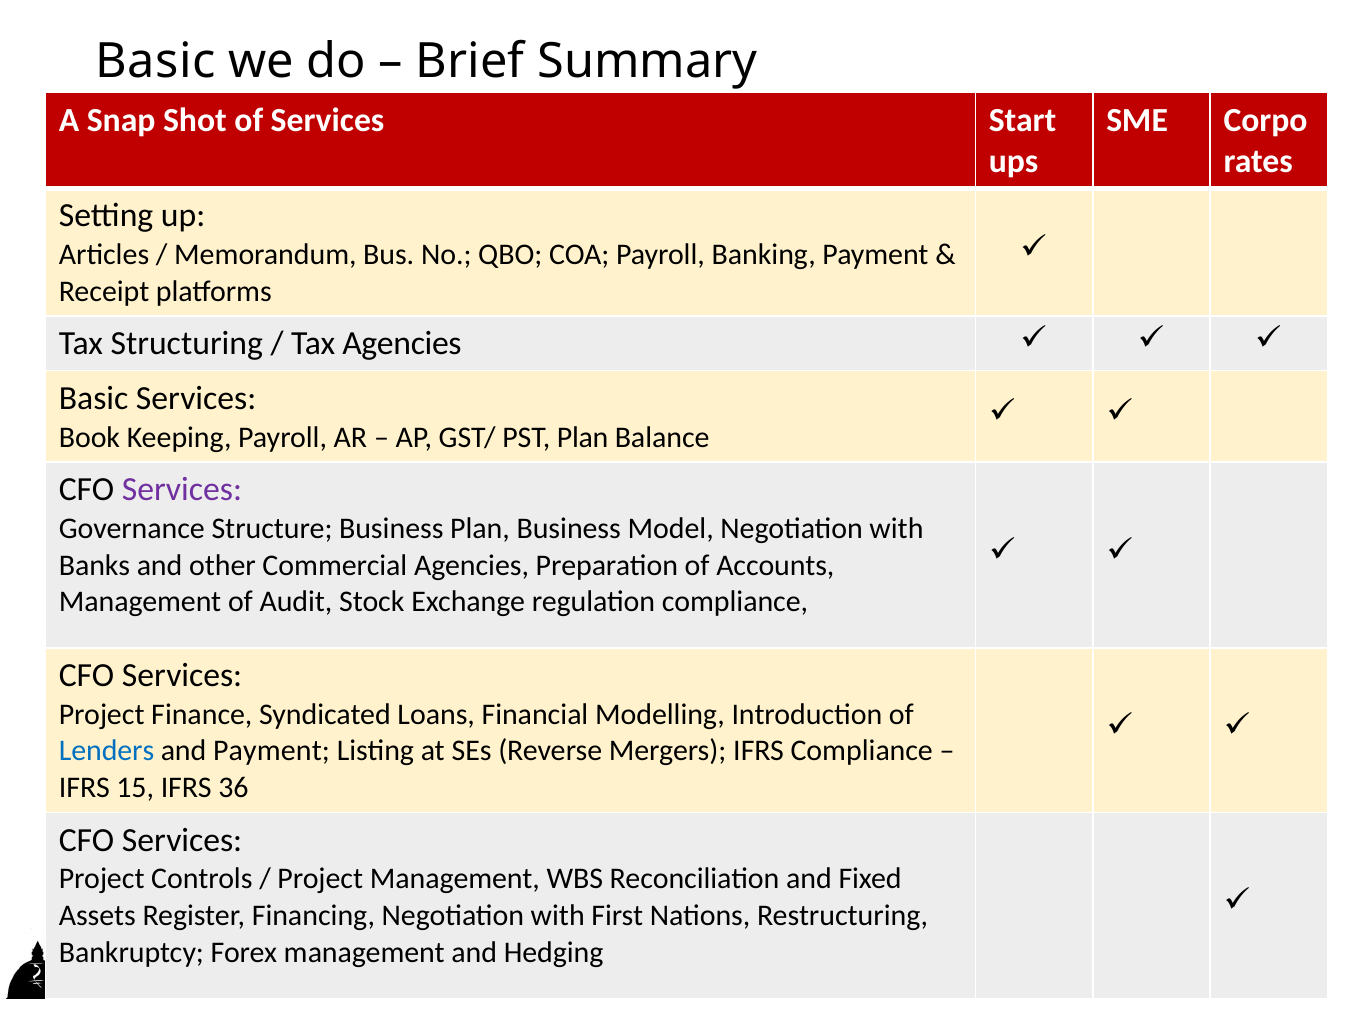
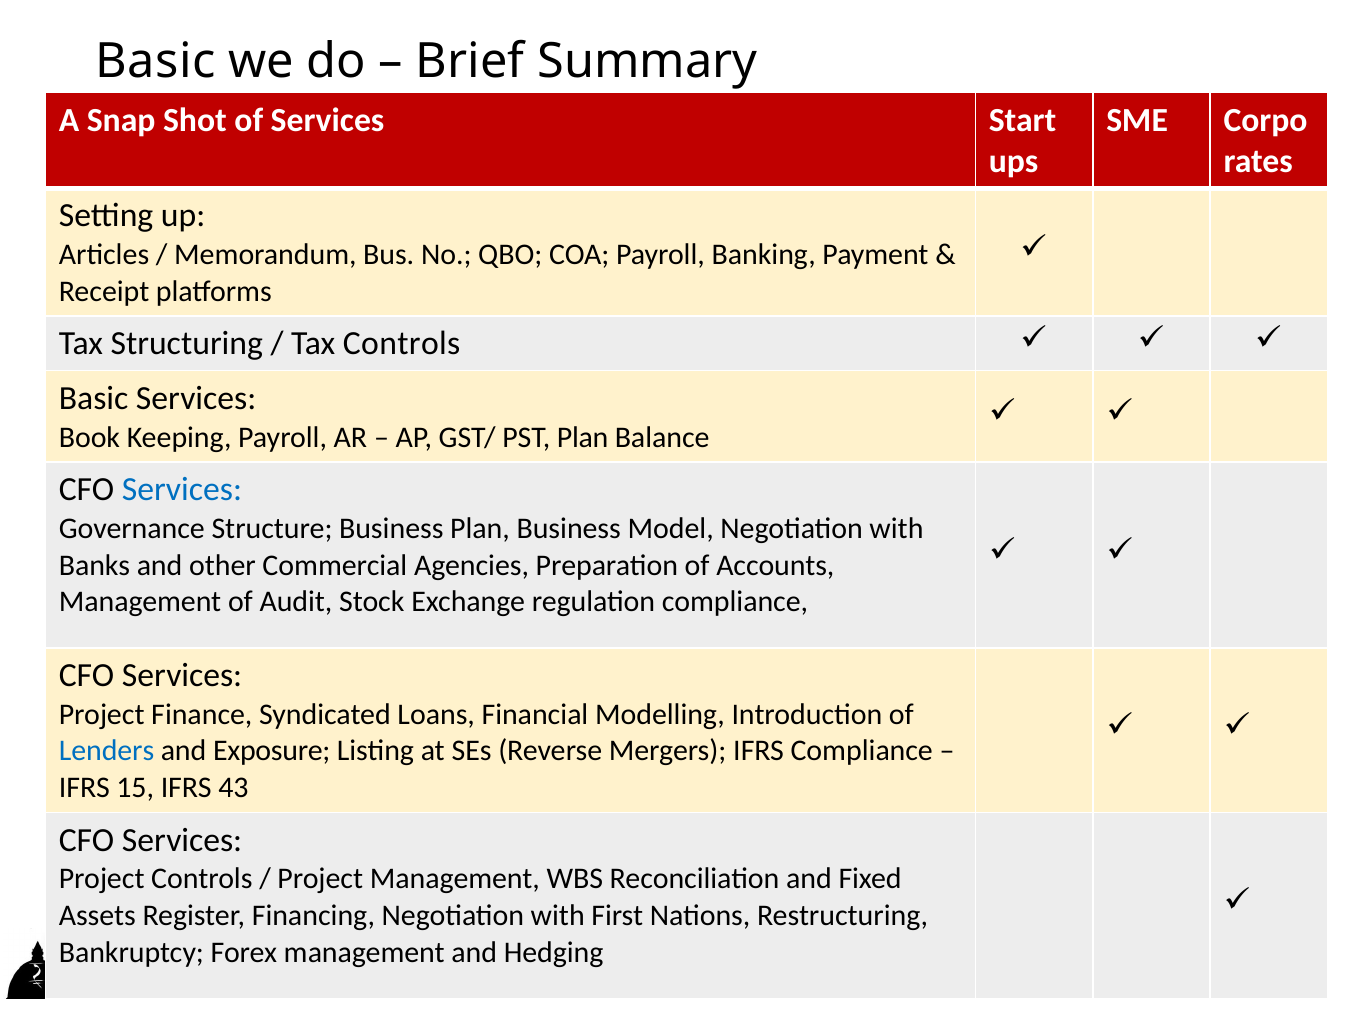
Tax Agencies: Agencies -> Controls
Services at (182, 490) colour: purple -> blue
and Payment: Payment -> Exposure
36: 36 -> 43
